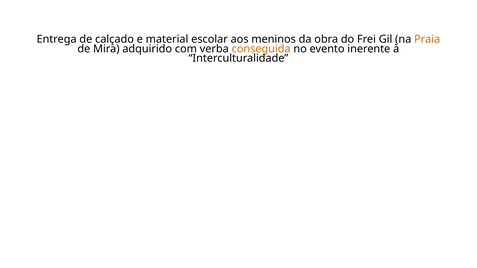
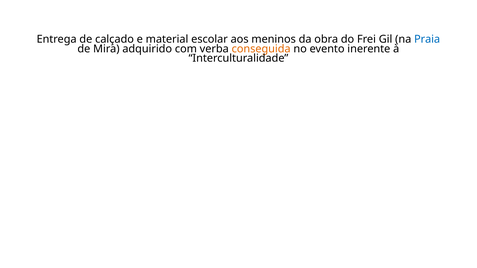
Praia colour: orange -> blue
